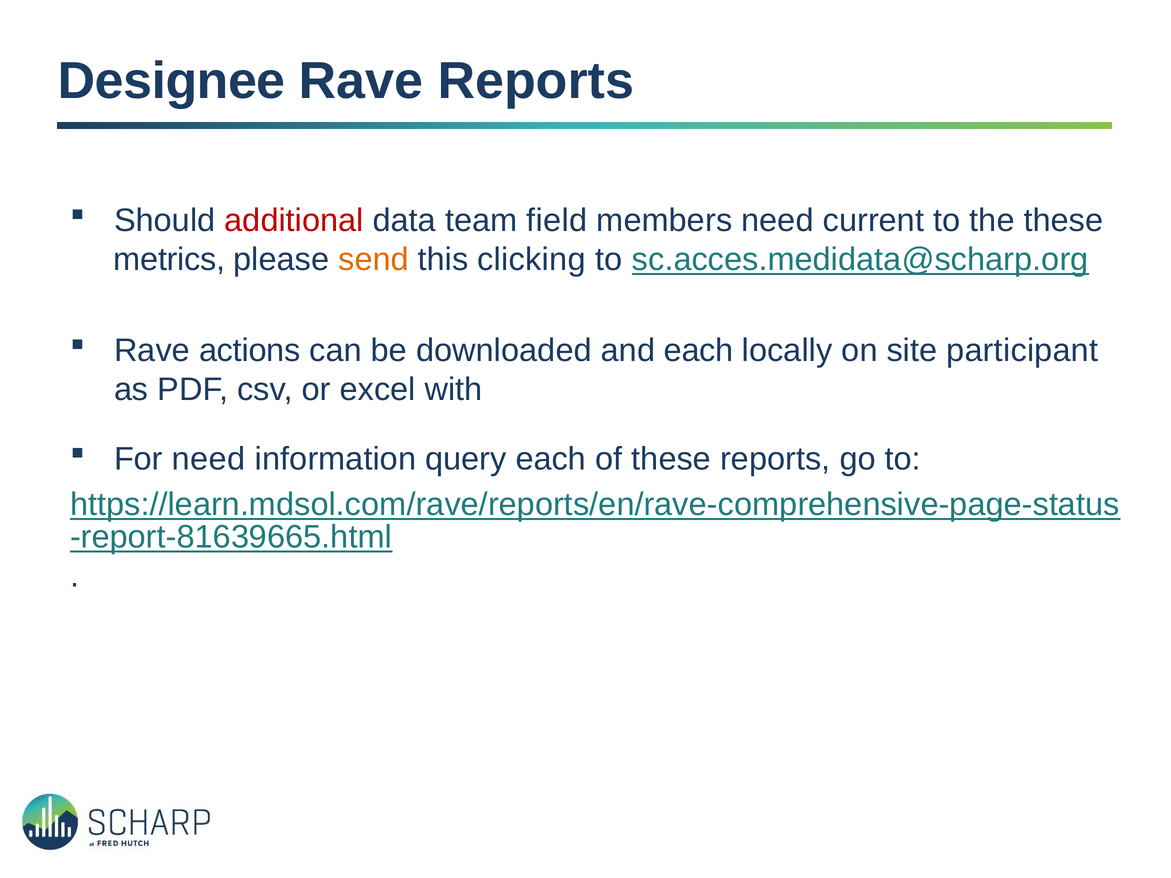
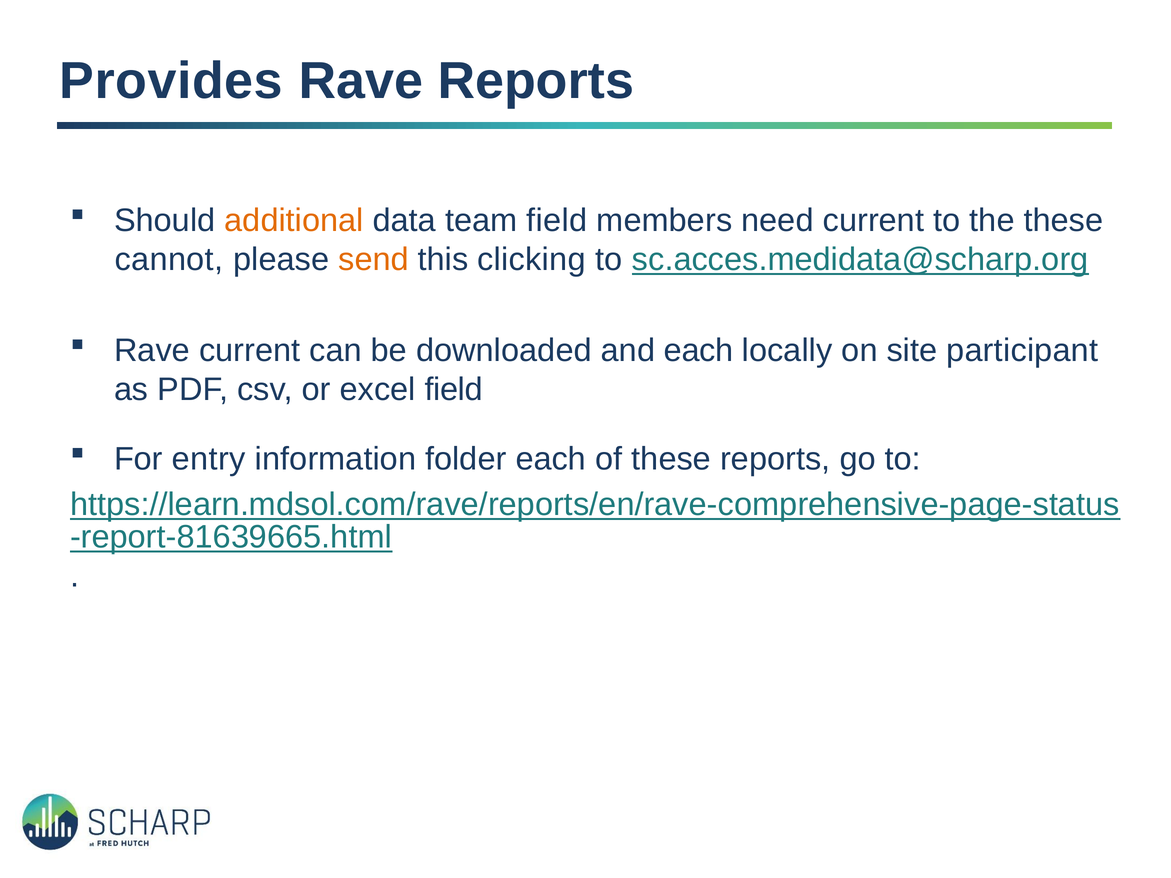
Designee: Designee -> Provides
additional colour: red -> orange
metrics: metrics -> cannot
Rave actions: actions -> current
excel with: with -> field
For need: need -> entry
query: query -> folder
